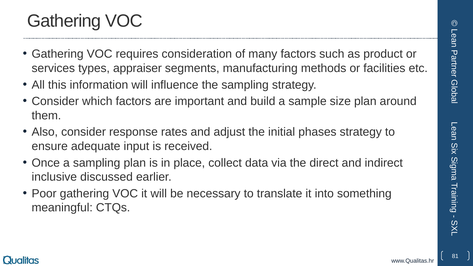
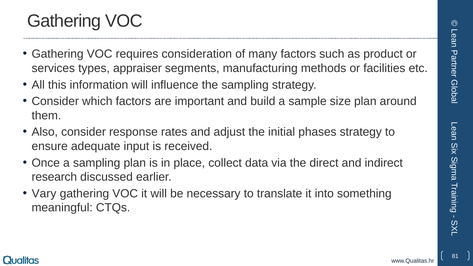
inclusive: inclusive -> research
Poor: Poor -> Vary
